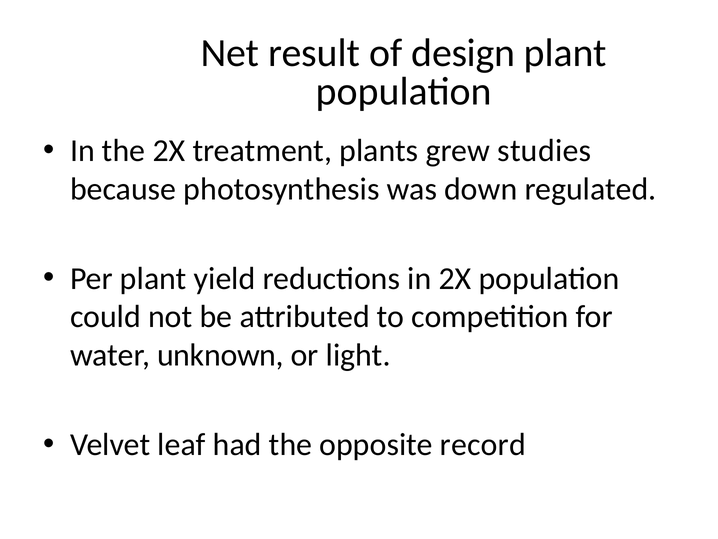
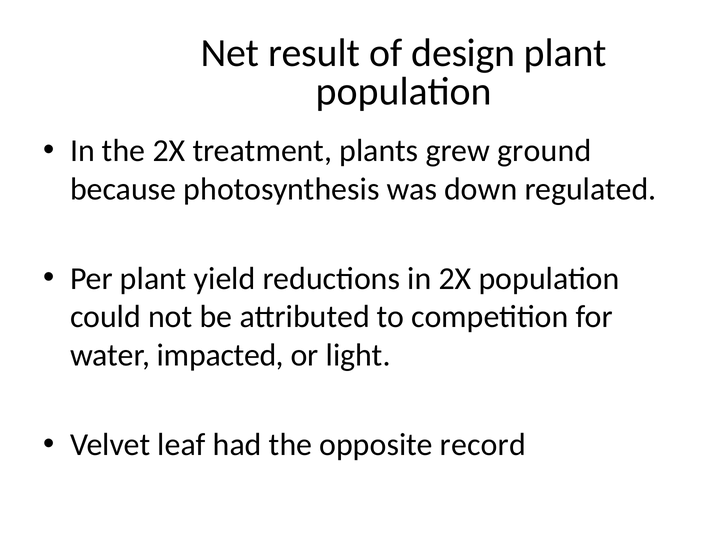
studies: studies -> ground
unknown: unknown -> impacted
